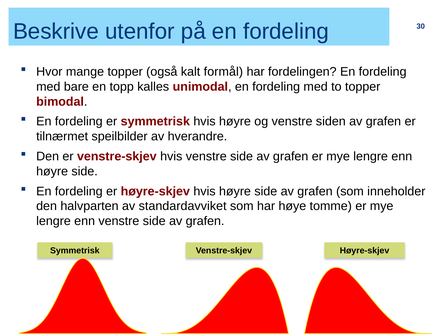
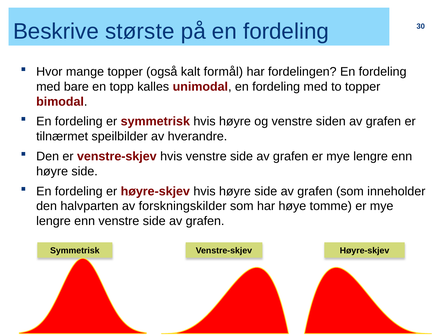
utenfor: utenfor -> største
standardavviket: standardavviket -> forskningskilder
